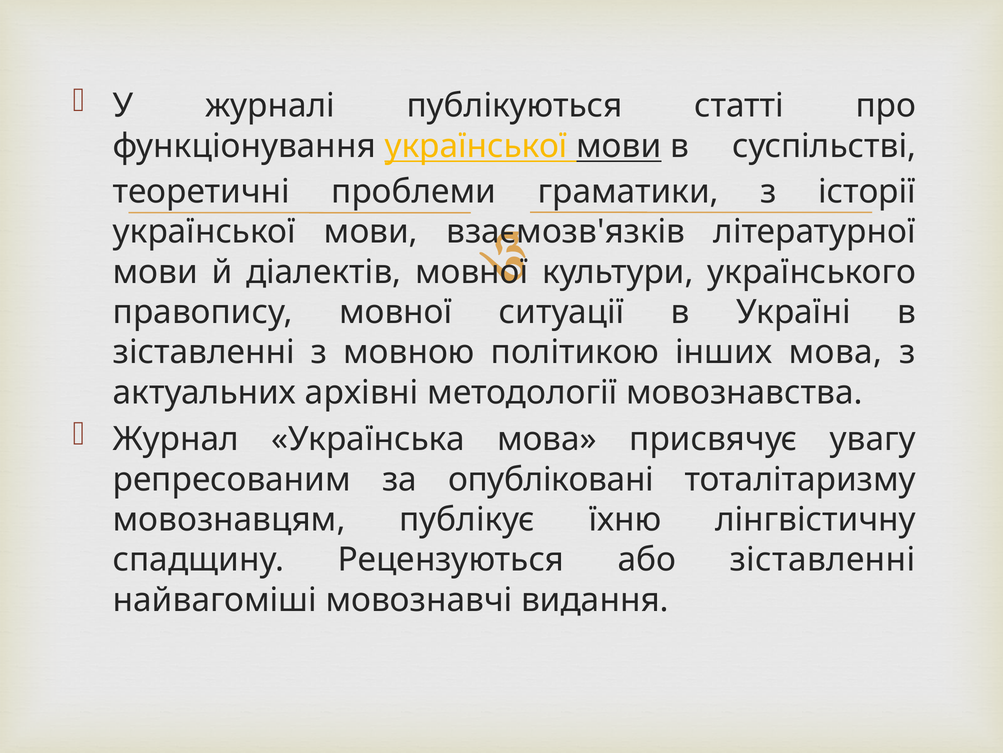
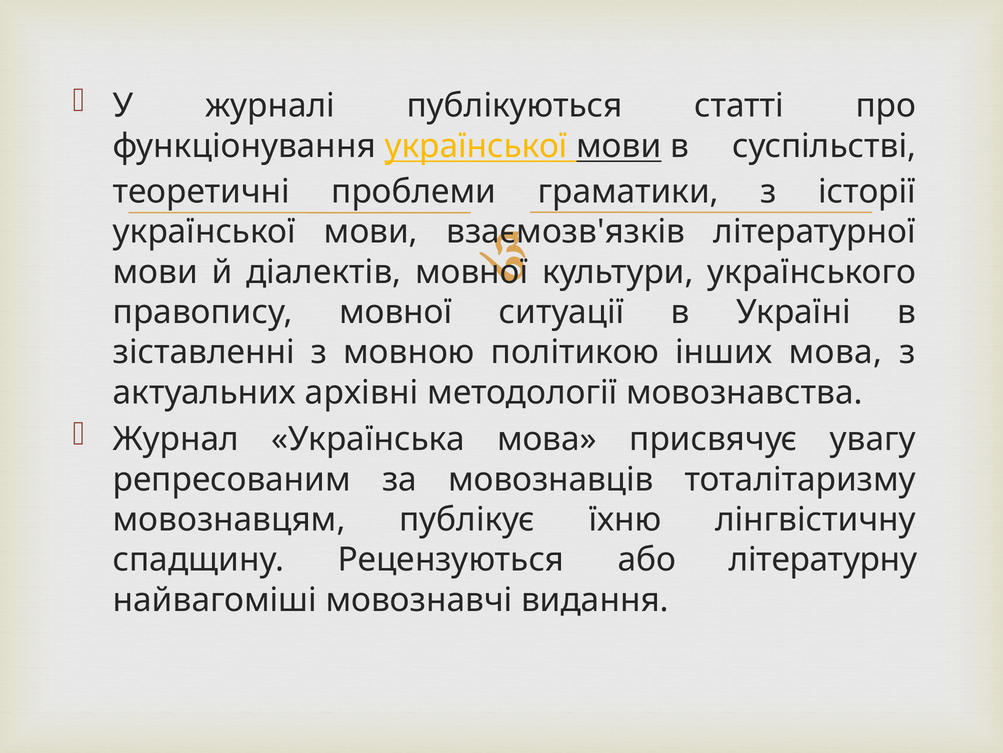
опубліковані: опубліковані -> мовознавців
або зіставленні: зіставленні -> літературну
